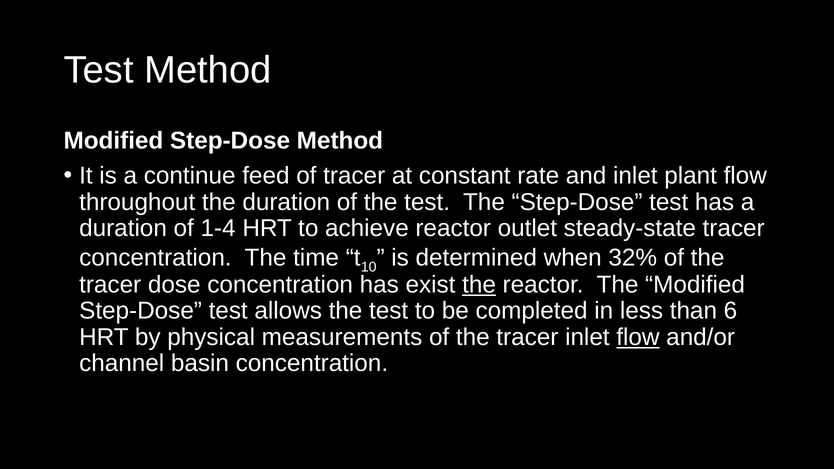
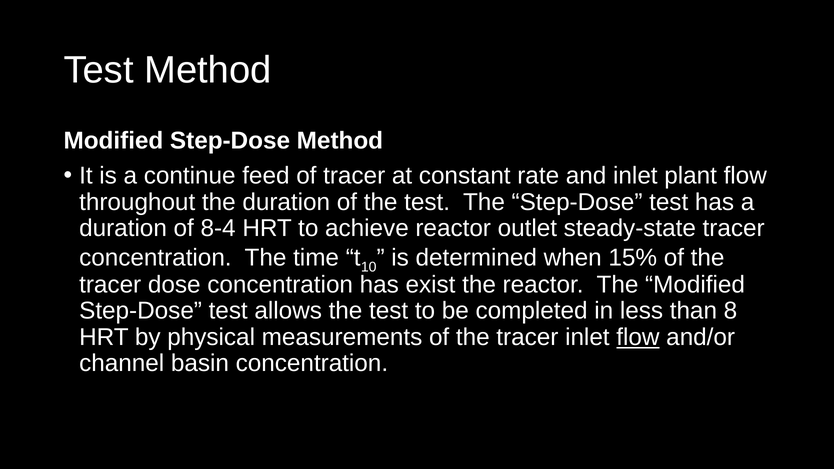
1-4: 1-4 -> 8-4
32%: 32% -> 15%
the at (479, 285) underline: present -> none
6: 6 -> 8
